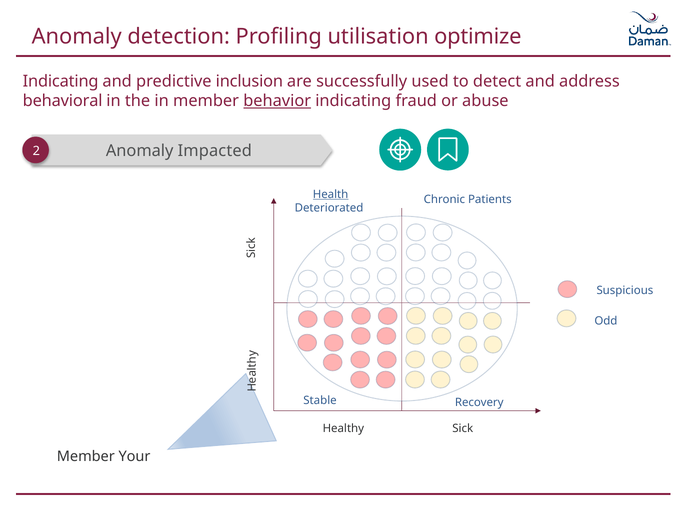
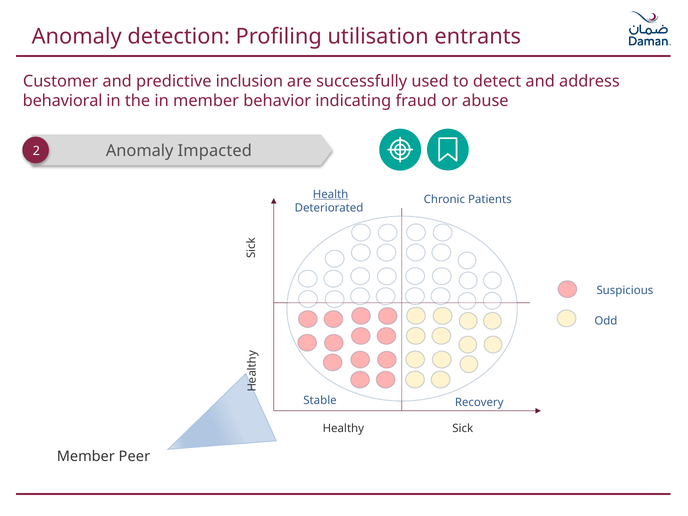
optimize: optimize -> entrants
Indicating at (61, 81): Indicating -> Customer
behavior underline: present -> none
Your: Your -> Peer
